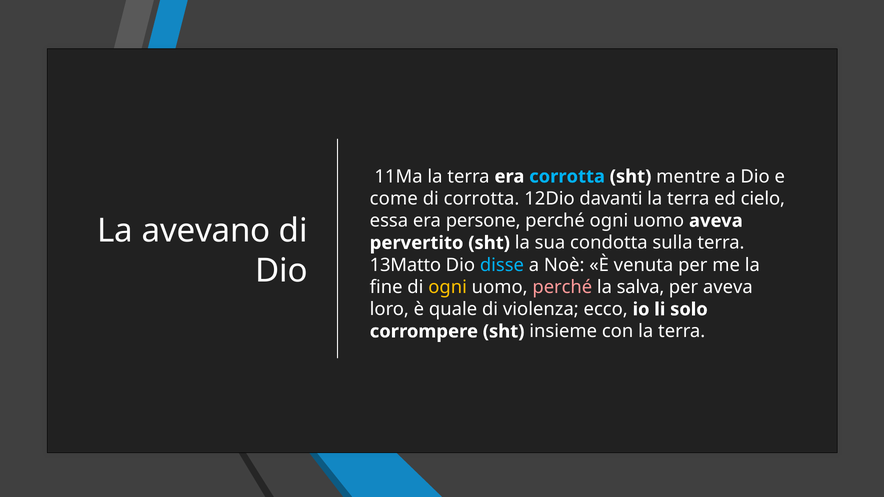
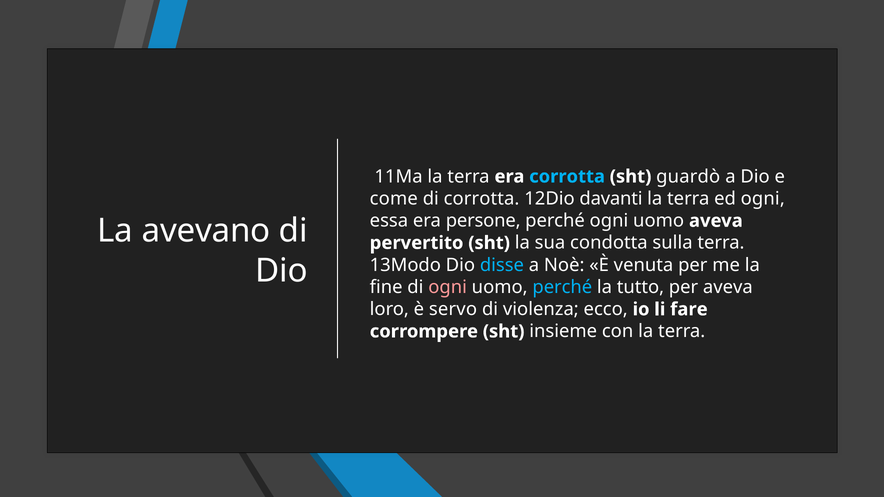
mentre: mentre -> guardò
ed cielo: cielo -> ogni
13Matto: 13Matto -> 13Modo
ogni at (448, 287) colour: yellow -> pink
perché at (562, 287) colour: pink -> light blue
salva: salva -> tutto
quale: quale -> servo
solo: solo -> fare
